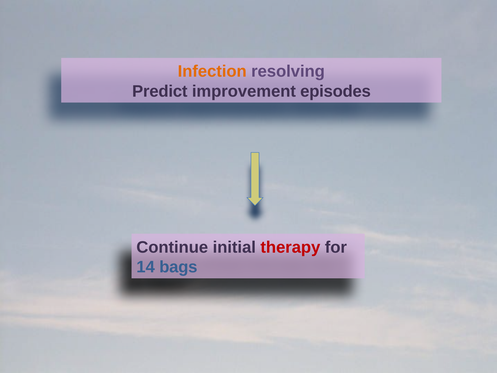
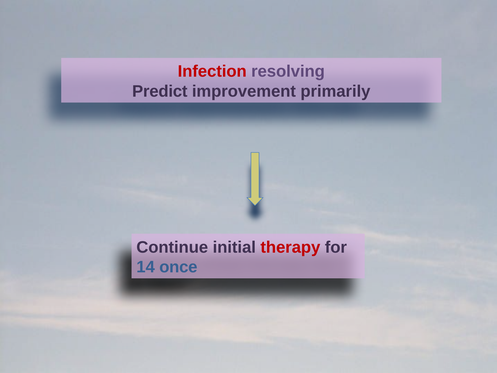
Infection colour: orange -> red
episodes: episodes -> primarily
bags: bags -> once
